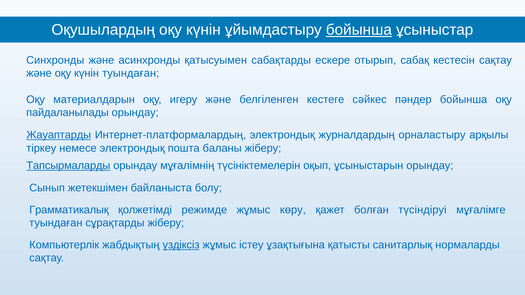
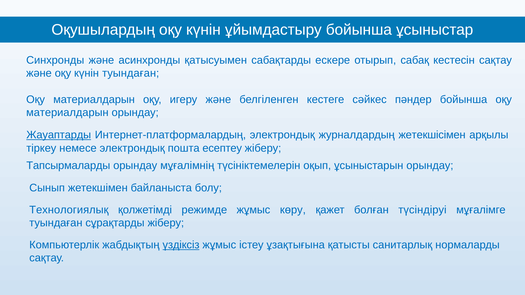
бойынша at (359, 30) underline: present -> none
пайдаланылады at (67, 113): пайдаланылады -> материалдарын
орналастыру: орналастыру -> жетекшісімен
баланы: баланы -> есептеу
Тапсырмаларды underline: present -> none
Грамматикалық: Грамматикалық -> Технологиялық
